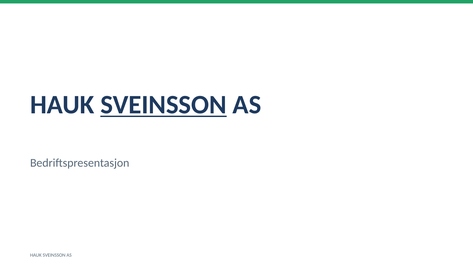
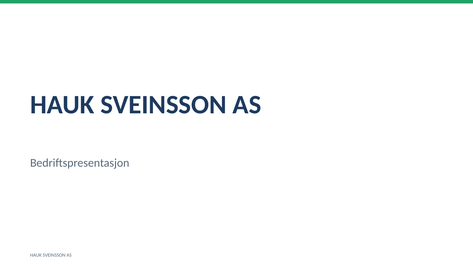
SVEINSSON at (164, 105) underline: present -> none
